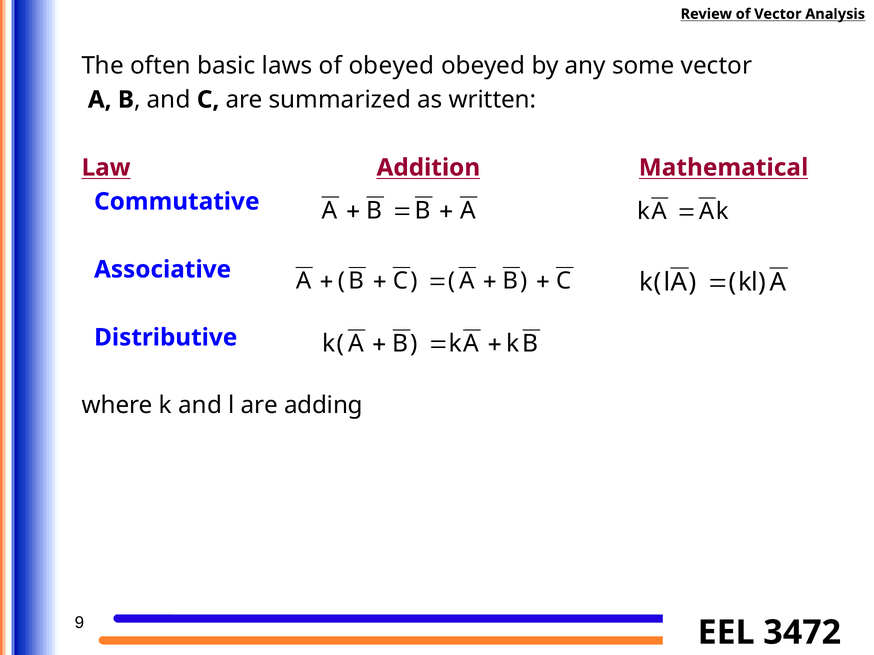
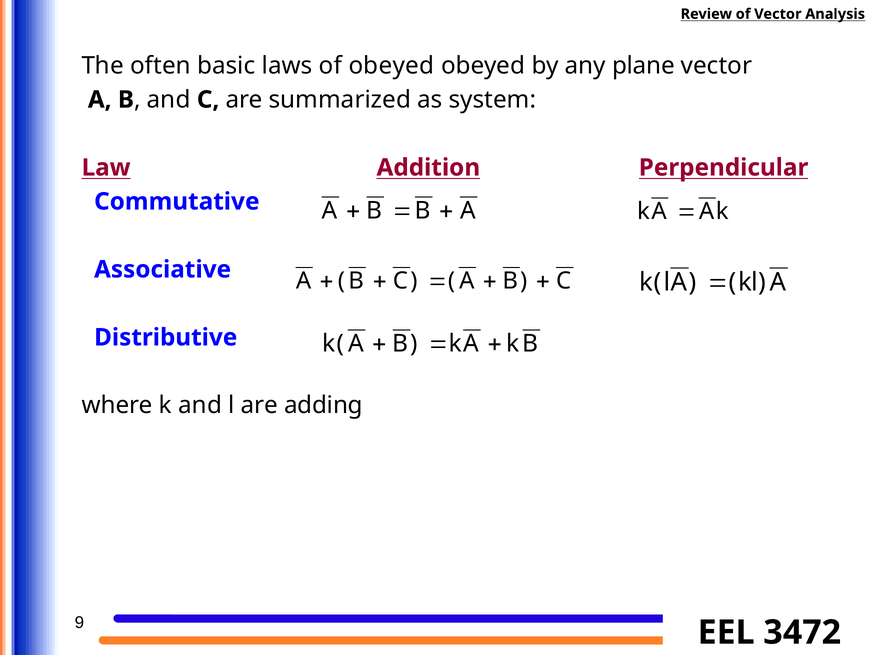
some: some -> plane
written: written -> system
Mathematical: Mathematical -> Perpendicular
